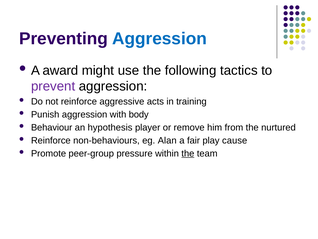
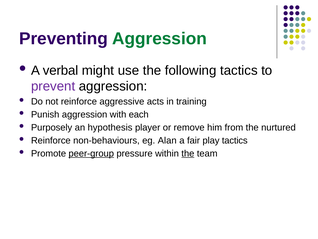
Aggression at (159, 39) colour: blue -> green
award: award -> verbal
body: body -> each
Behaviour: Behaviour -> Purposely
play cause: cause -> tactics
peer-group underline: none -> present
